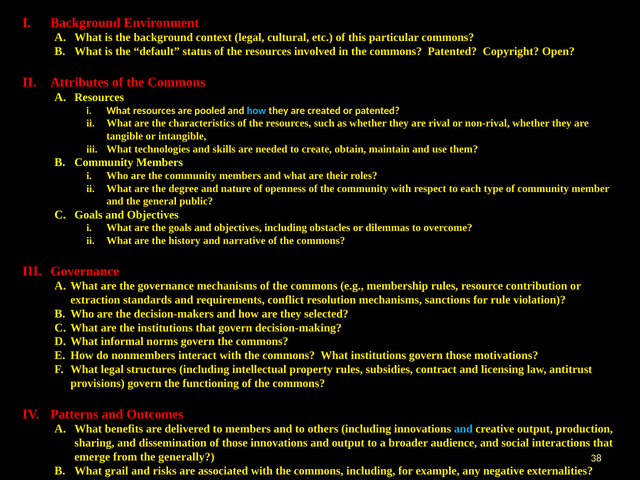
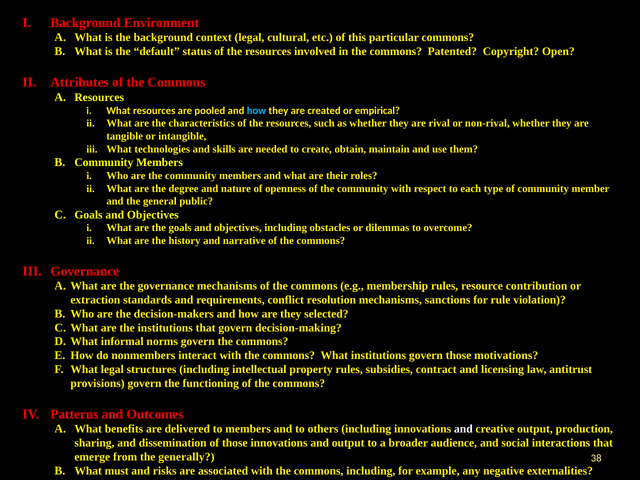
or patented: patented -> empirical
and at (463, 429) colour: light blue -> white
grail: grail -> must
